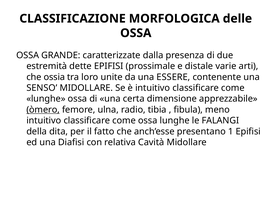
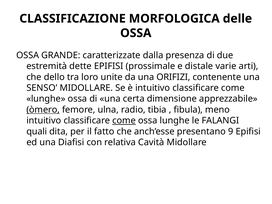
ossia: ossia -> dello
ESSERE: ESSERE -> ORIFIZI
come at (124, 121) underline: none -> present
della: della -> quali
1: 1 -> 9
